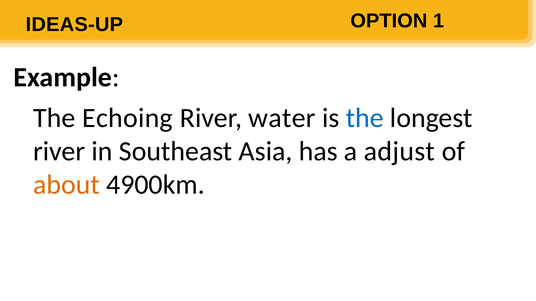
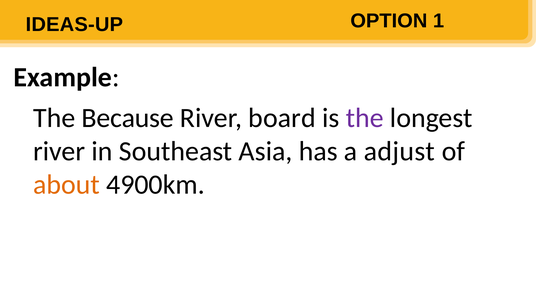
Echoing: Echoing -> Because
water: water -> board
the at (365, 118) colour: blue -> purple
